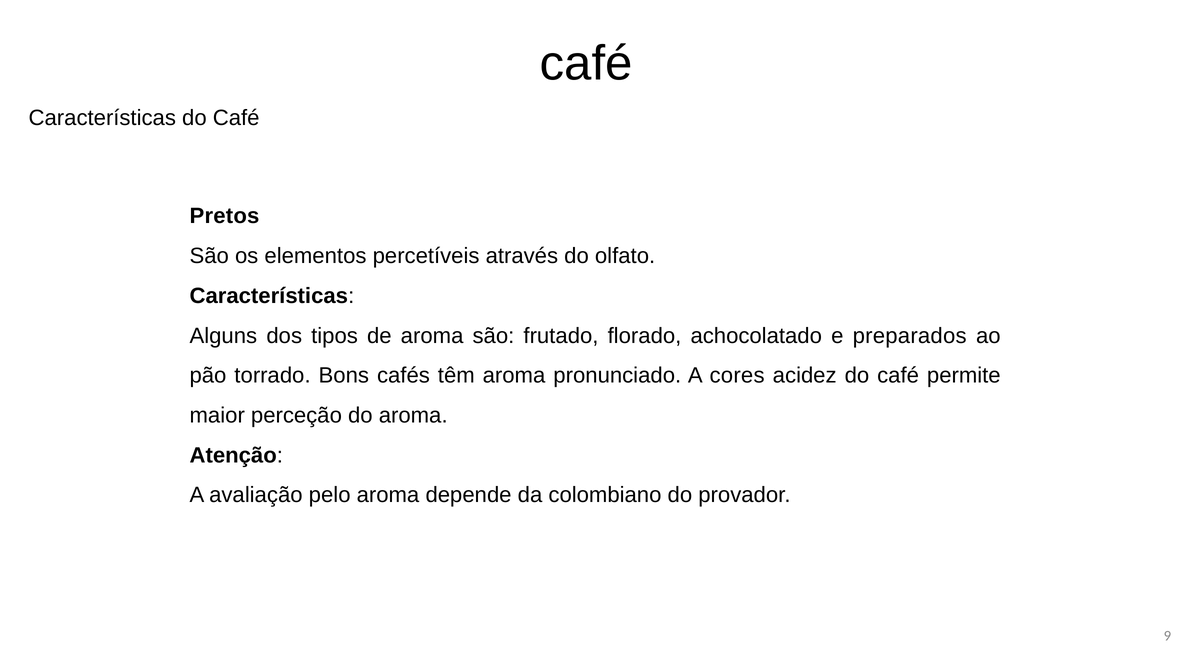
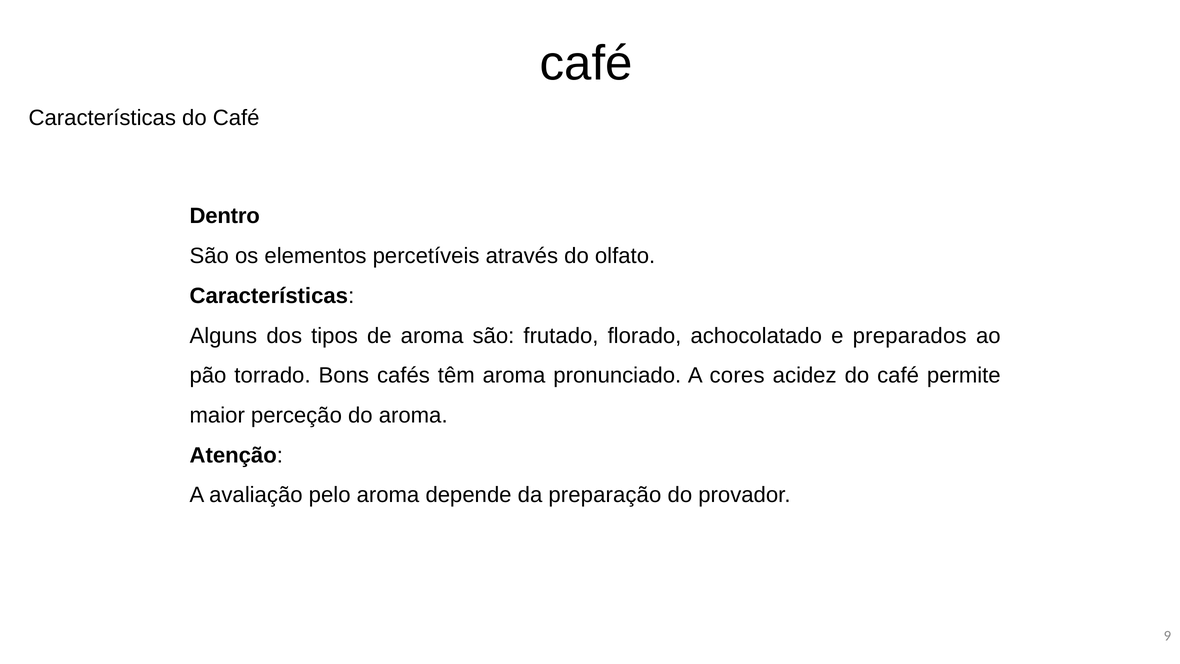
Pretos: Pretos -> Dentro
colombiano: colombiano -> preparação
